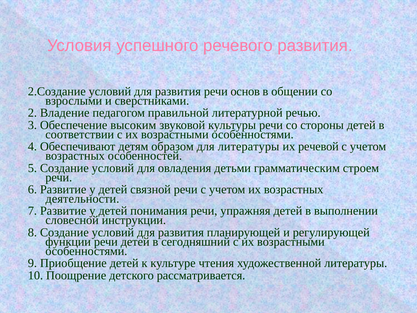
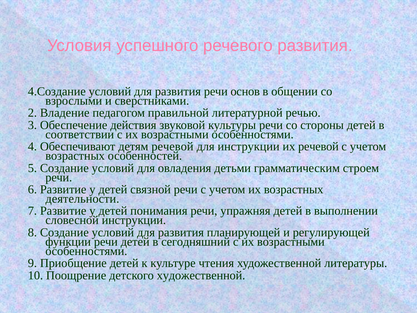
2.Создание: 2.Создание -> 4.Создание
высоким: высоким -> действия
детям образом: образом -> речевой
для литературы: литературы -> инструкции
детского рассматривается: рассматривается -> художественной
